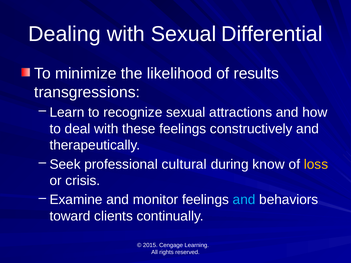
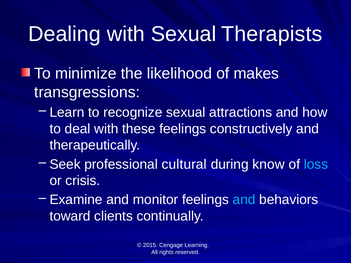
Differential: Differential -> Therapists
results: results -> makes
loss colour: yellow -> light blue
